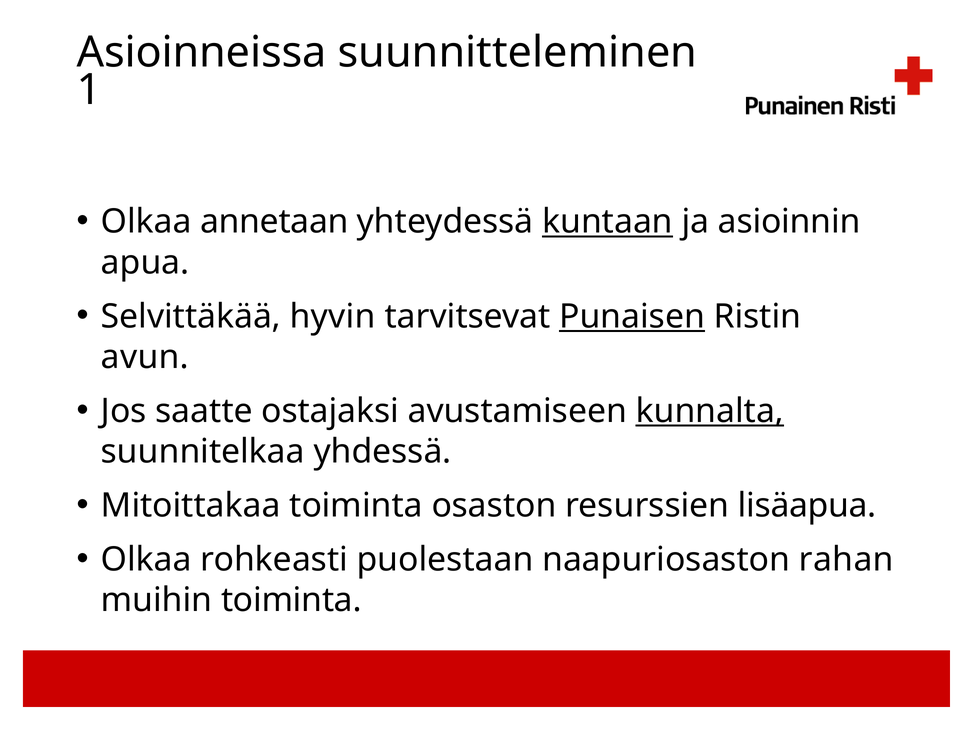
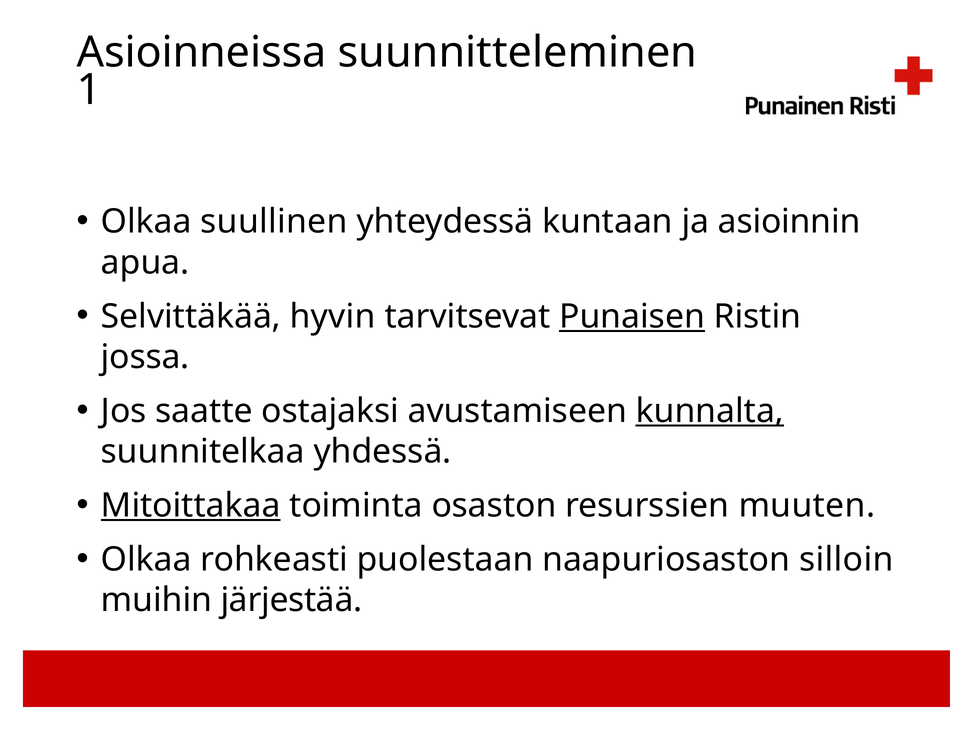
annetaan: annetaan -> suullinen
kuntaan underline: present -> none
avun: avun -> jossa
Mitoittakaa underline: none -> present
lisäapua: lisäapua -> muuten
rahan: rahan -> silloin
muihin toiminta: toiminta -> järjestää
